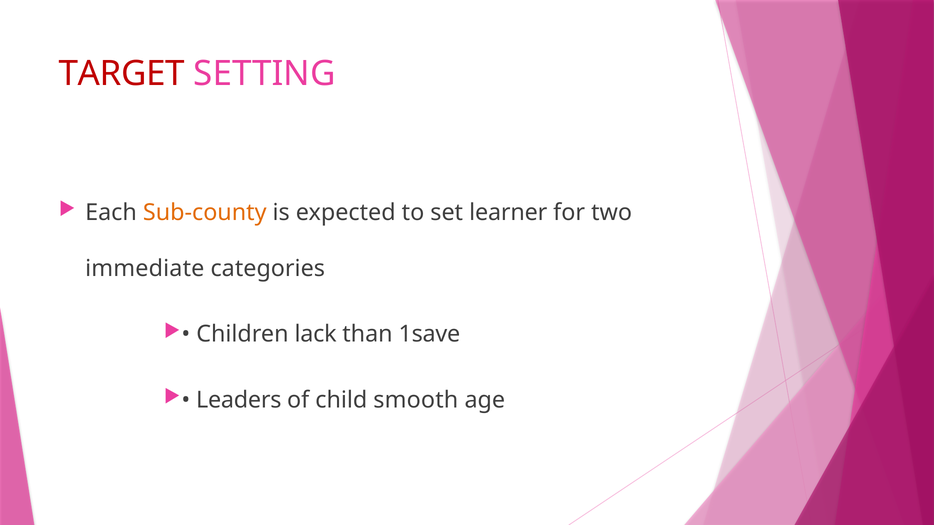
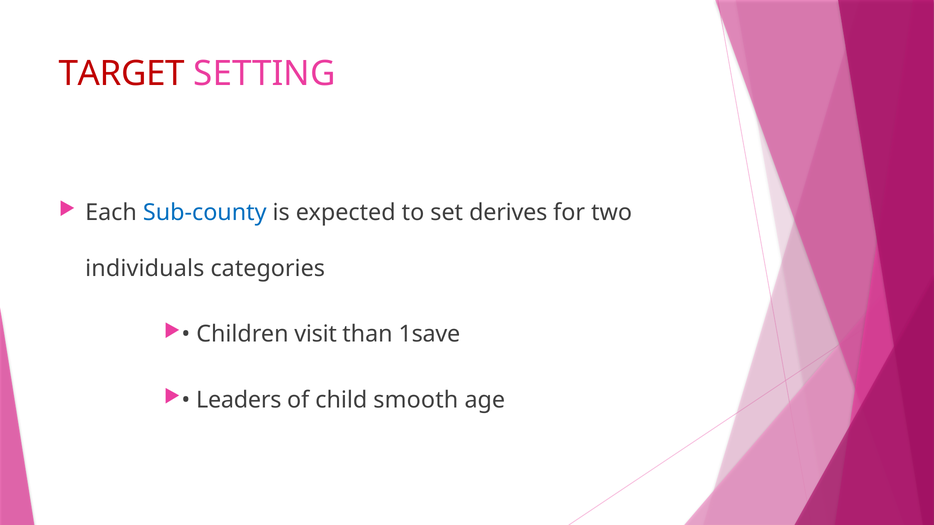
Sub-county colour: orange -> blue
learner: learner -> derives
immediate: immediate -> individuals
lack: lack -> visit
